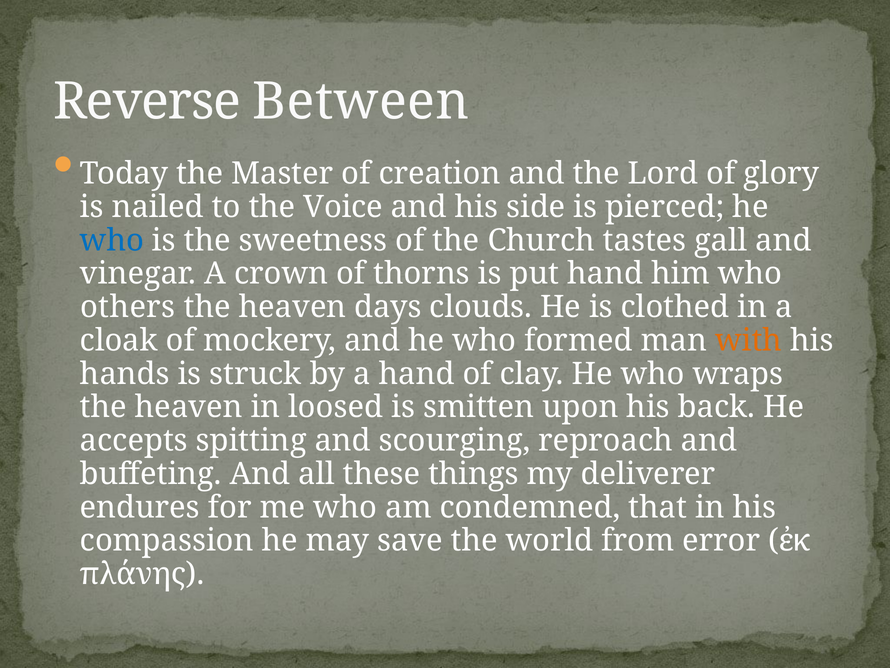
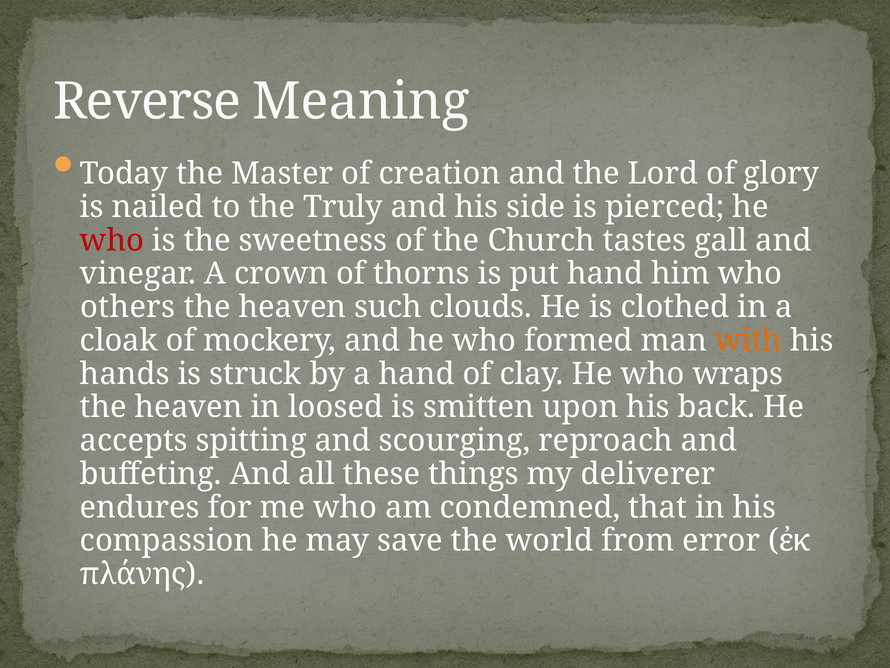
Between: Between -> Meaning
Voice: Voice -> Truly
who at (112, 240) colour: blue -> red
days: days -> such
